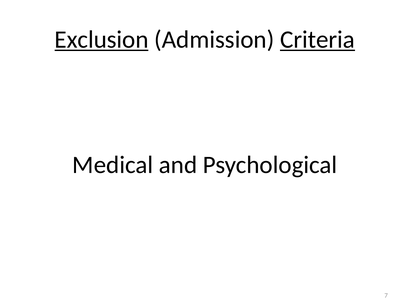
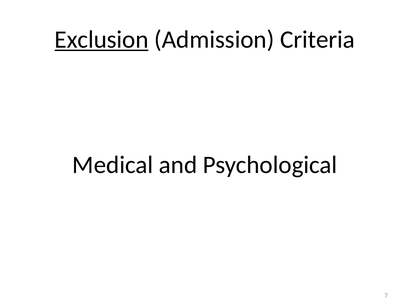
Criteria underline: present -> none
